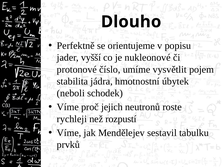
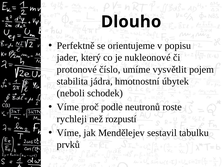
vyšší: vyšší -> který
jejich: jejich -> podle
